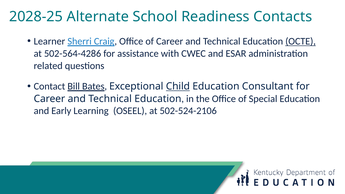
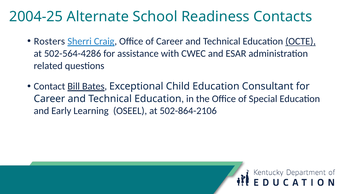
2028-25: 2028-25 -> 2004-25
Learner: Learner -> Rosters
Child underline: present -> none
502-524-2106: 502-524-2106 -> 502-864-2106
